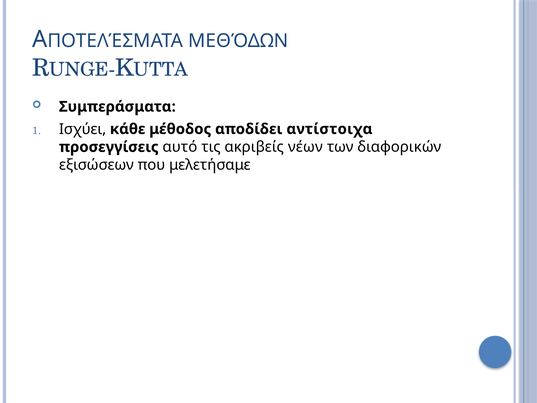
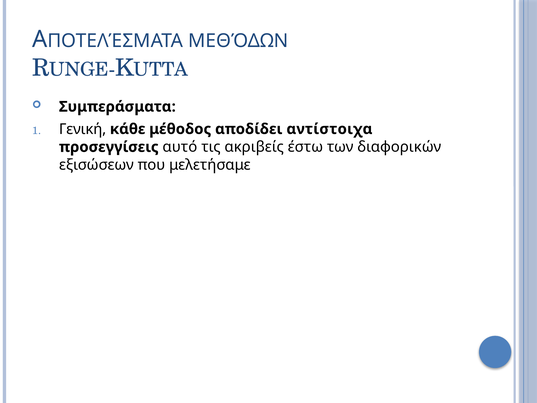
Ισχύει: Ισχύει -> Γενική
νέων: νέων -> έστω
